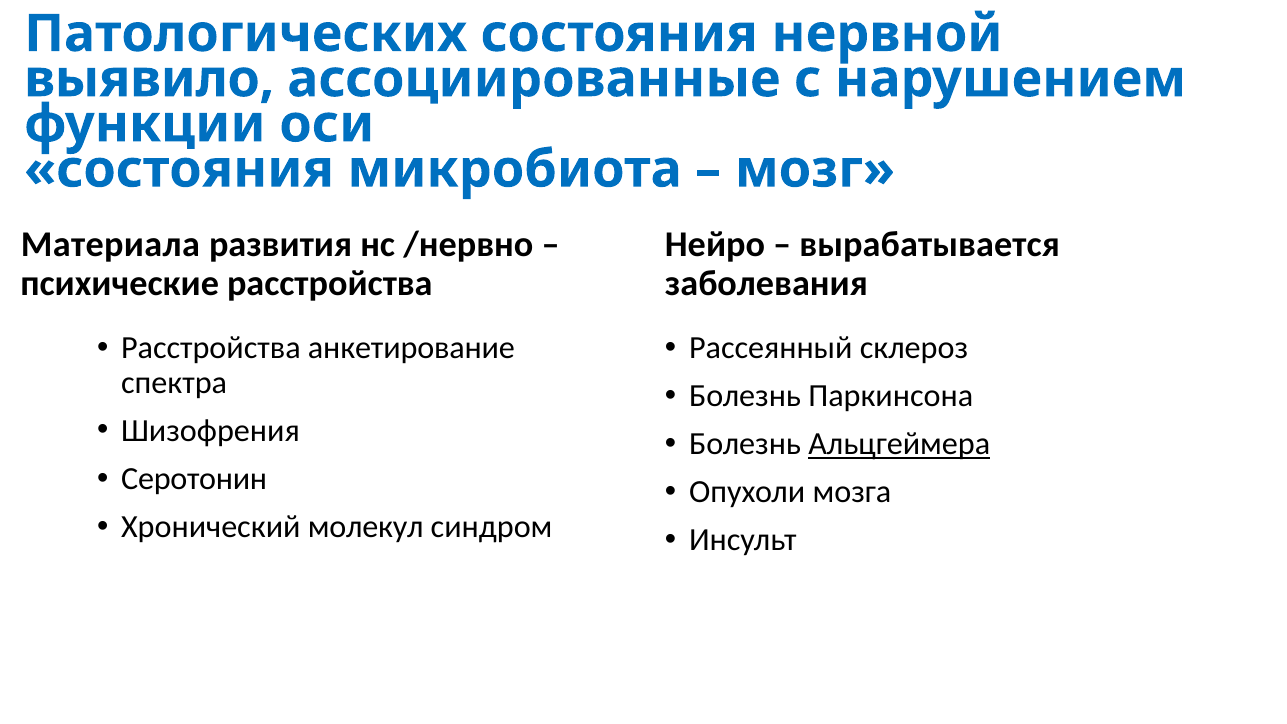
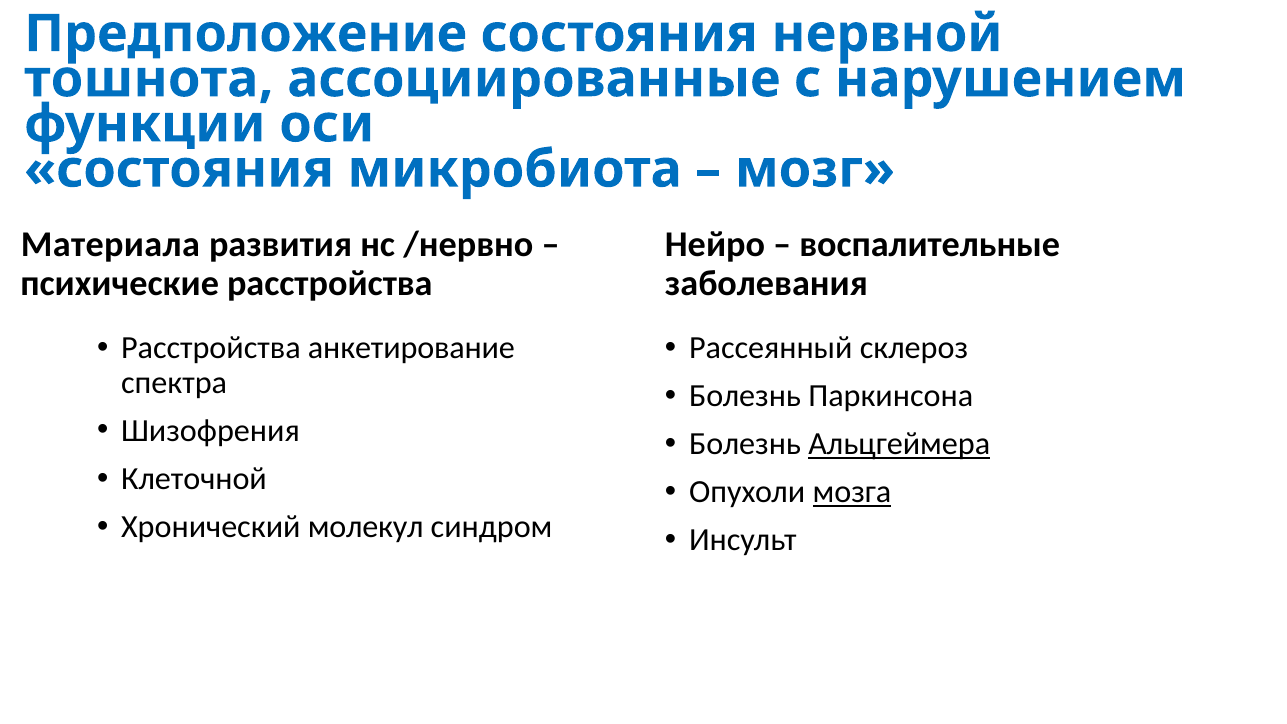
Патологических: Патологических -> Предположение
выявило: выявило -> тошнота
вырабатывается: вырабатывается -> воспалительные
Серотонин: Серотонин -> Клеточной
мозга underline: none -> present
